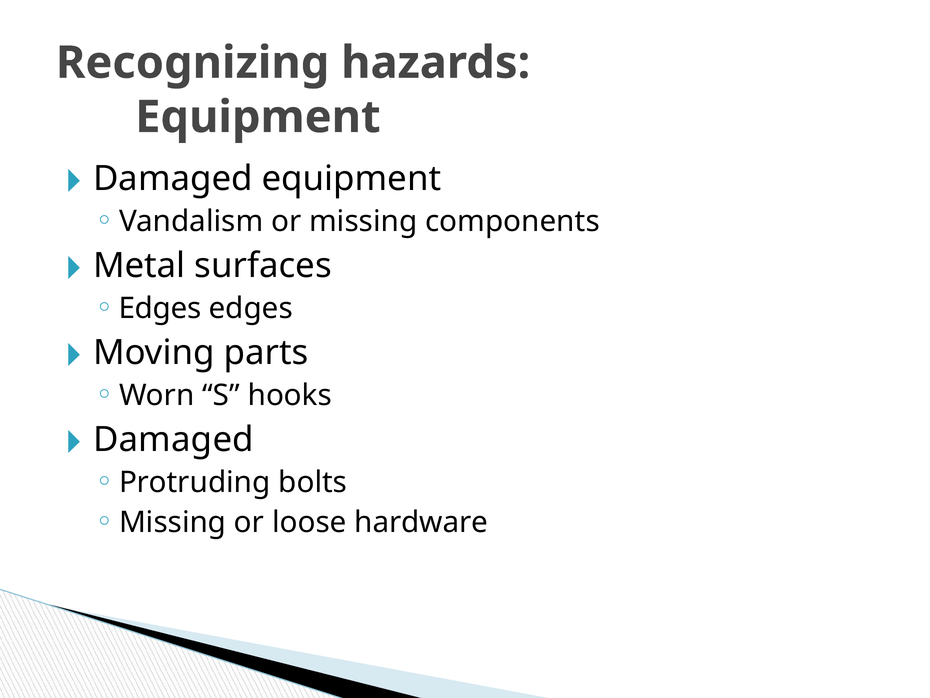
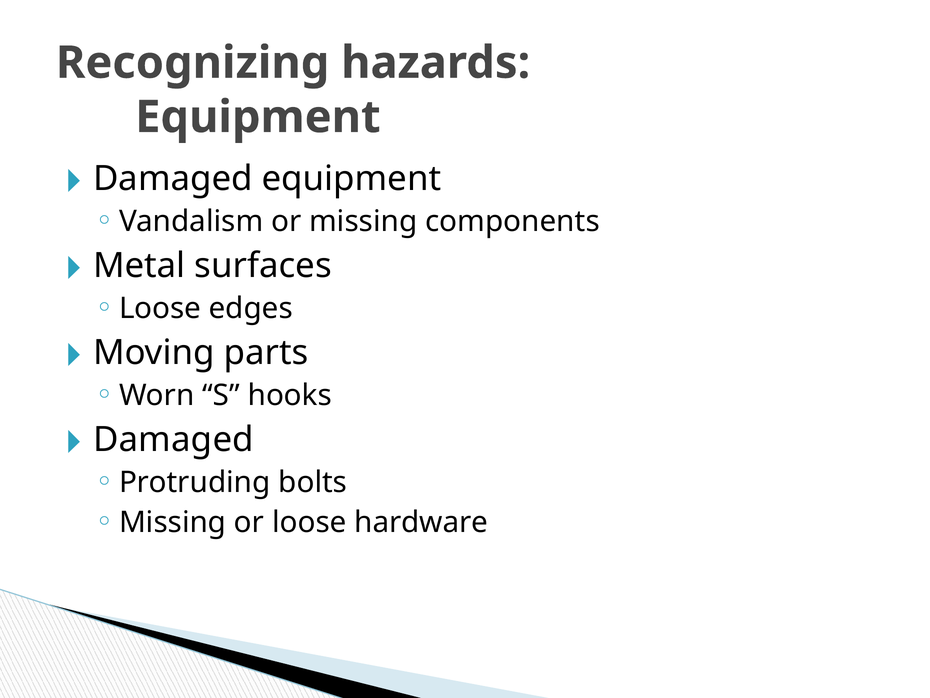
Edges at (160, 308): Edges -> Loose
